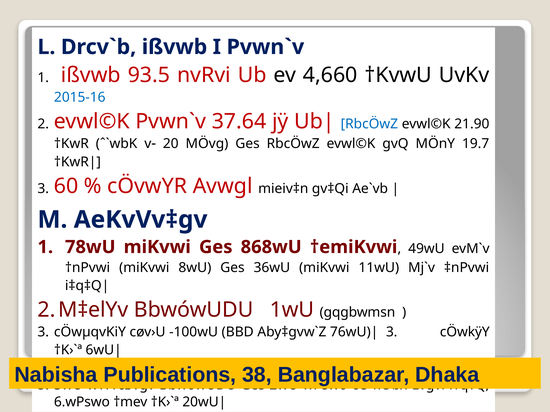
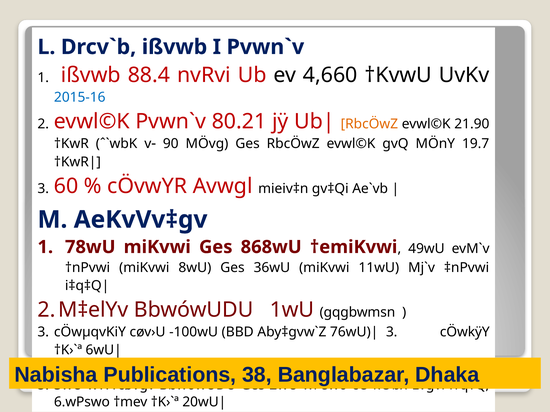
93.5: 93.5 -> 88.4
37.64: 37.64 -> 80.21
RbcÖwZ at (369, 124) colour: blue -> orange
20: 20 -> 90
